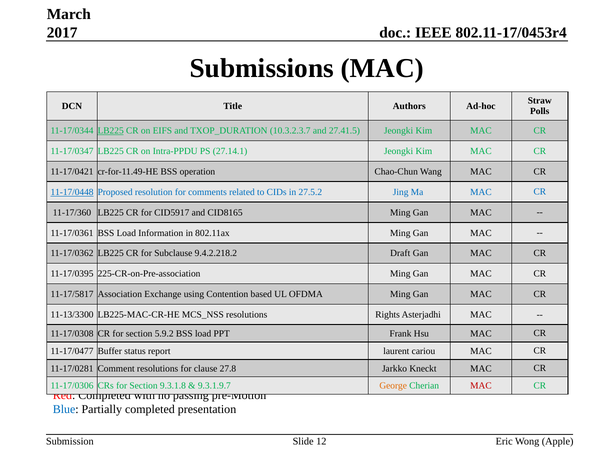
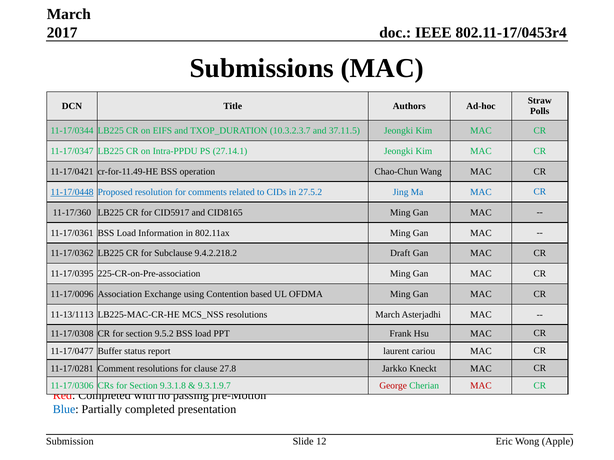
LB225 at (111, 131) underline: present -> none
27.41.5: 27.41.5 -> 37.11.5
11-17/5817: 11-17/5817 -> 11-17/0096
11-13/3300: 11-13/3300 -> 11-13/1113
resolutions Rights: Rights -> March
5.9.2: 5.9.2 -> 9.5.2
George colour: orange -> red
